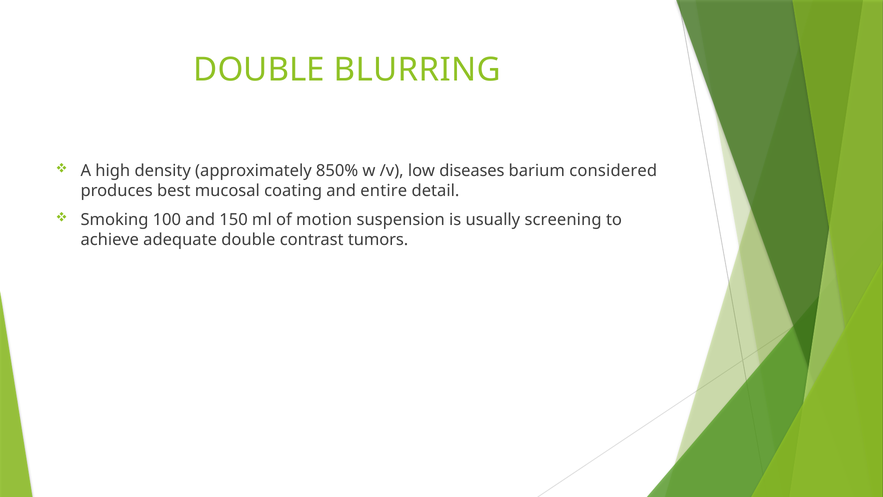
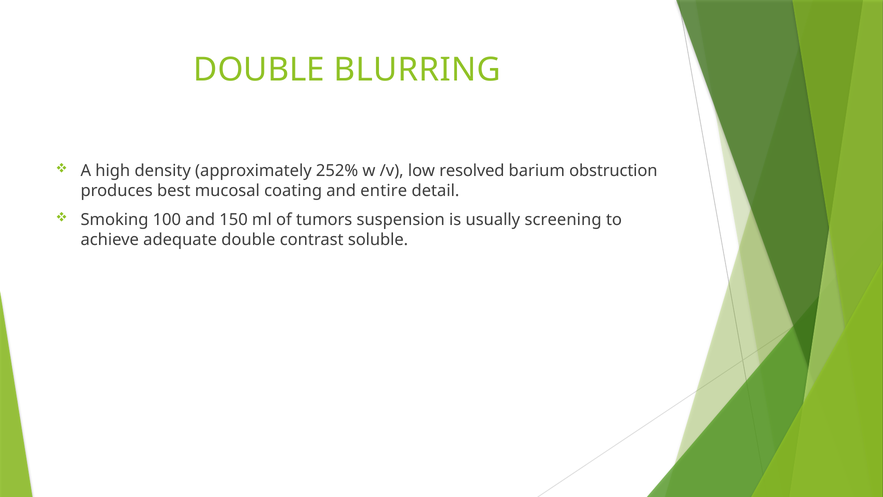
850%: 850% -> 252%
diseases: diseases -> resolved
considered: considered -> obstruction
motion: motion -> tumors
tumors: tumors -> soluble
